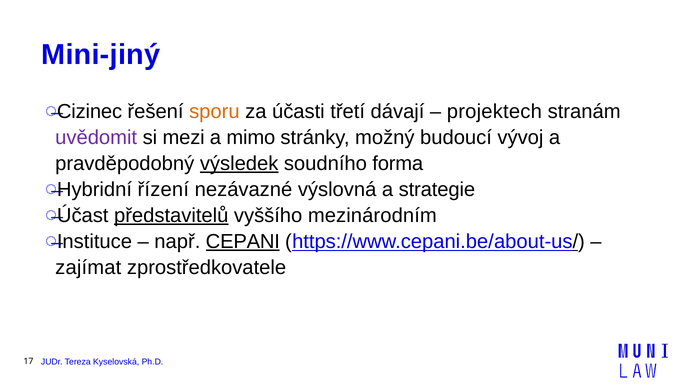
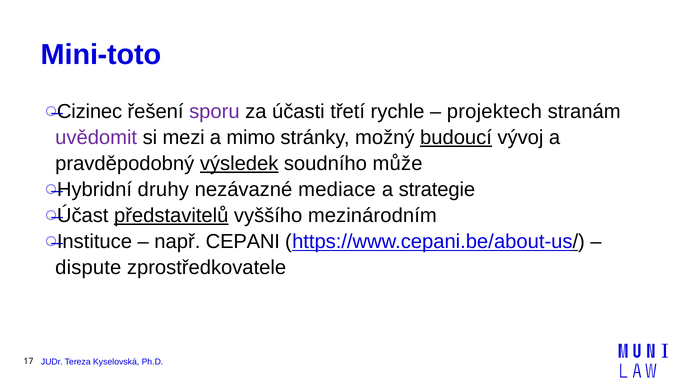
Mini-jiný: Mini-jiný -> Mini-toto
sporu colour: orange -> purple
dávají: dávají -> rychle
budoucí underline: none -> present
forma: forma -> může
řízení: řízení -> druhy
výslovná: výslovná -> mediace
CEPANI underline: present -> none
zajímat: zajímat -> dispute
